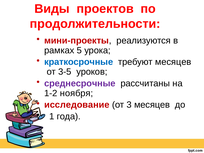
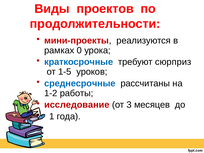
5: 5 -> 0
требуют месяцев: месяцев -> сюрприз
3-5: 3-5 -> 1-5
среднесрочные colour: purple -> blue
ноября: ноября -> работы
